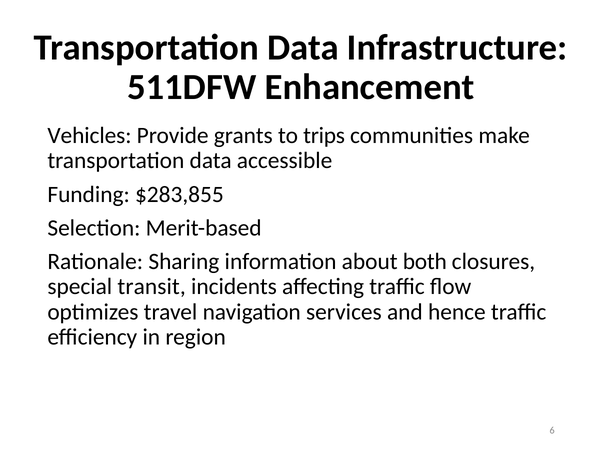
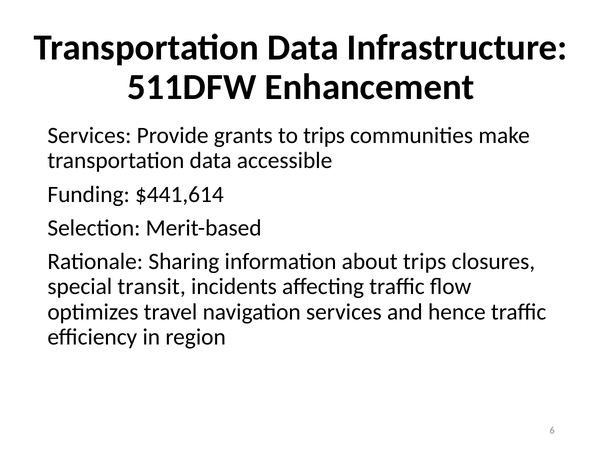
Vehicles at (89, 136): Vehicles -> Services
$283,855: $283,855 -> $441,614
about both: both -> trips
